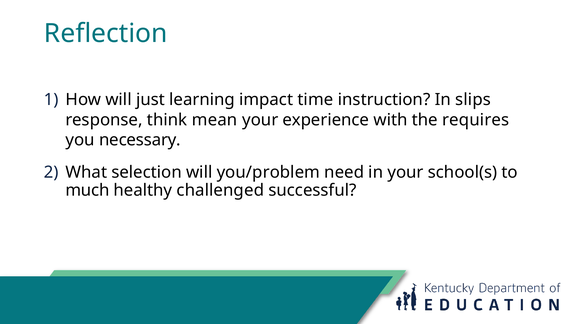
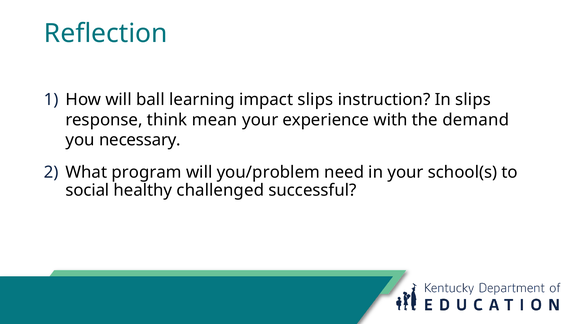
just: just -> ball
impact time: time -> slips
requires: requires -> demand
selection: selection -> program
much: much -> social
